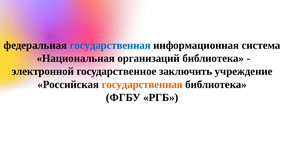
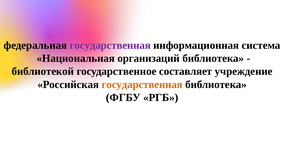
государственная at (110, 45) colour: blue -> purple
электронной: электронной -> библиотекой
заключить: заключить -> составляет
